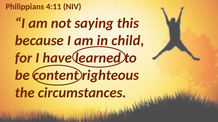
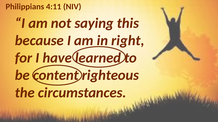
child: child -> right
